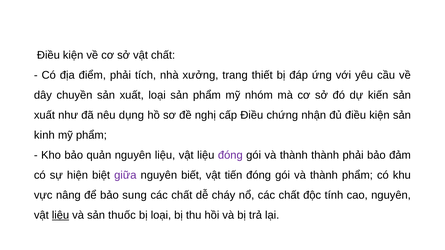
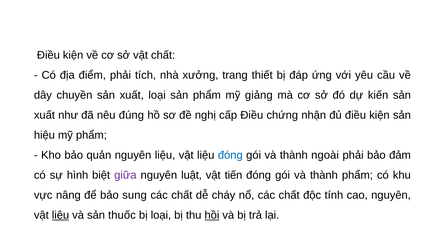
nhóm: nhóm -> giảng
dụng: dụng -> đúng
kinh: kinh -> hiệu
đóng at (230, 155) colour: purple -> blue
thành thành: thành -> ngoài
hiện: hiện -> hình
biết: biết -> luật
hồi underline: none -> present
